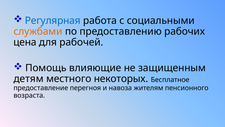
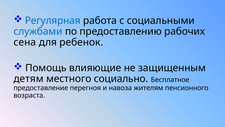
службами colour: orange -> blue
цена: цена -> сена
рабочей: рабочей -> ребенок
некоторых: некоторых -> социально
